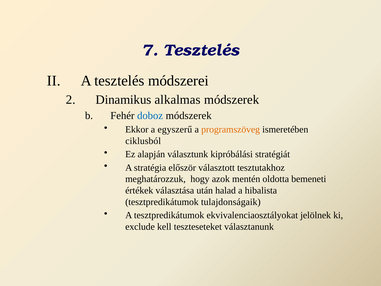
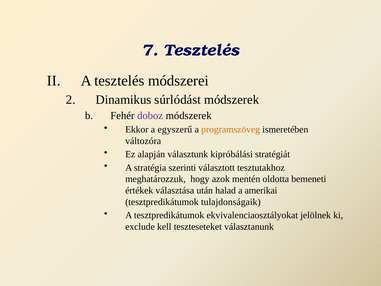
alkalmas: alkalmas -> súrlódást
doboz colour: blue -> purple
ciklusból: ciklusból -> változóra
először: először -> szerinti
hibalista: hibalista -> amerikai
